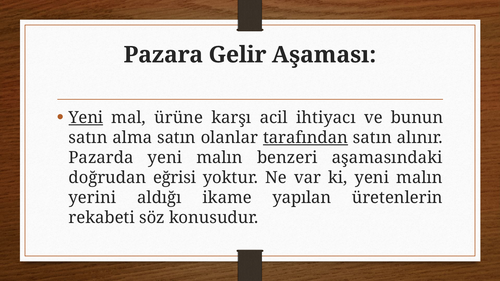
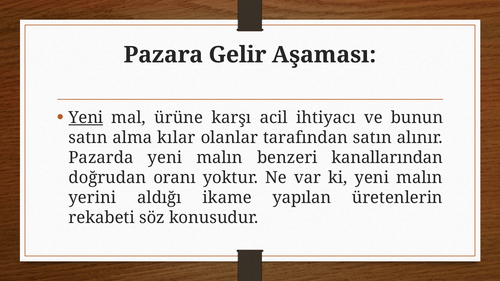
alma satın: satın -> kılar
tarafından underline: present -> none
aşamasındaki: aşamasındaki -> kanallarından
eğrisi: eğrisi -> oranı
